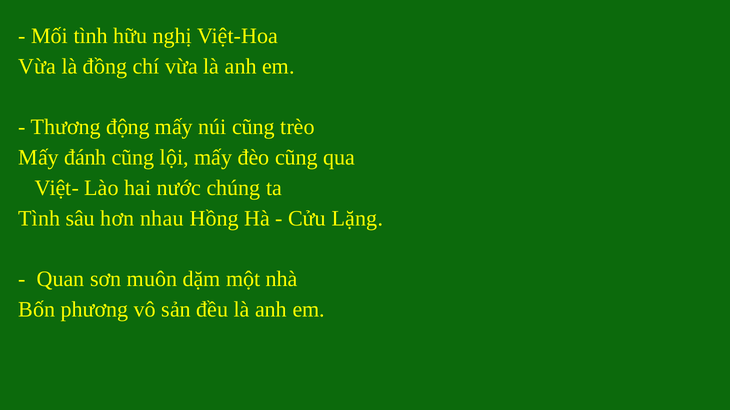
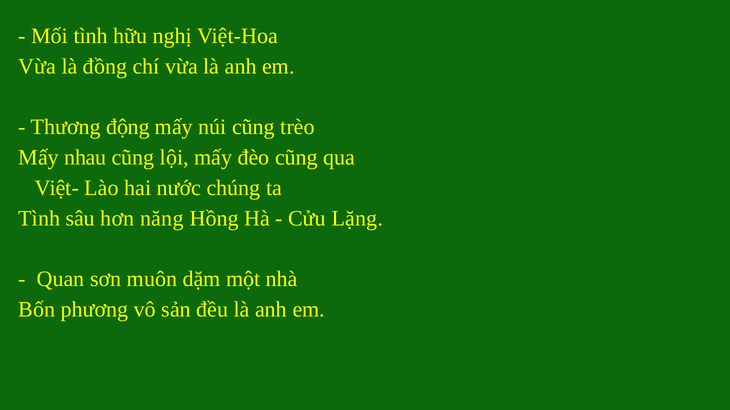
đánh: đánh -> nhau
nhau: nhau -> năng
